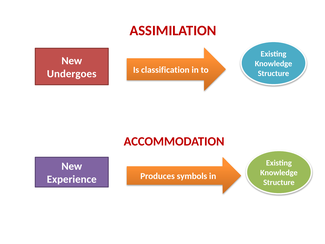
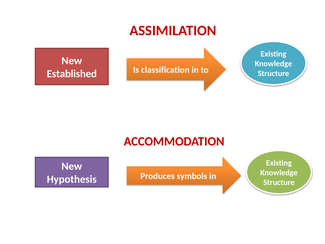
Undergoes: Undergoes -> Established
Experience: Experience -> Hypothesis
